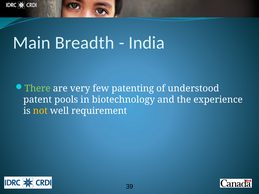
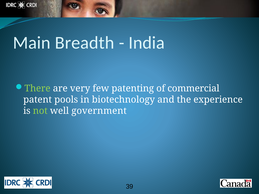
understood: understood -> commercial
not colour: yellow -> light green
requirement: requirement -> government
